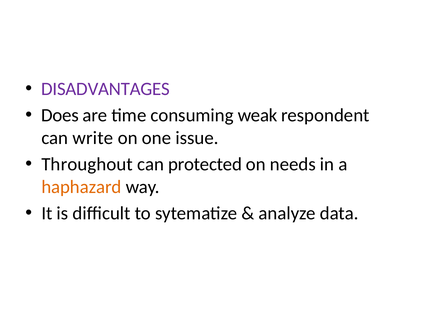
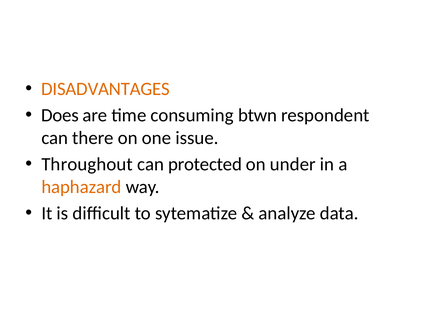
DISADVANTAGES colour: purple -> orange
weak: weak -> btwn
write: write -> there
needs: needs -> under
